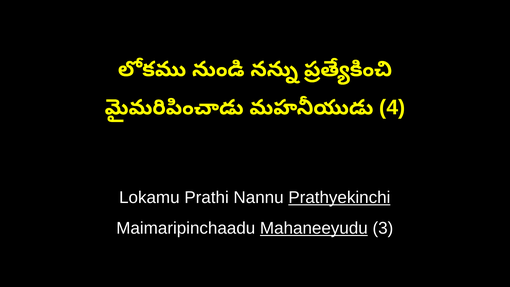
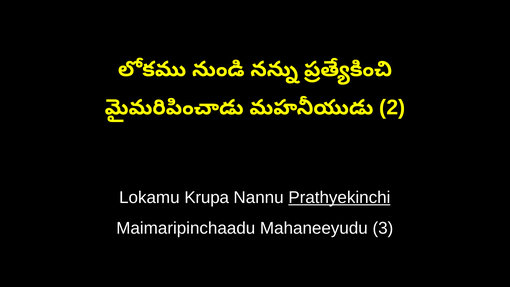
4: 4 -> 2
Prathi: Prathi -> Krupa
Mahaneeyudu underline: present -> none
